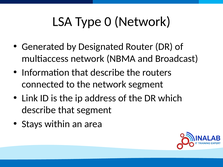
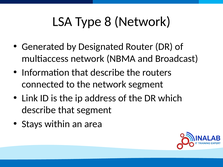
0: 0 -> 8
